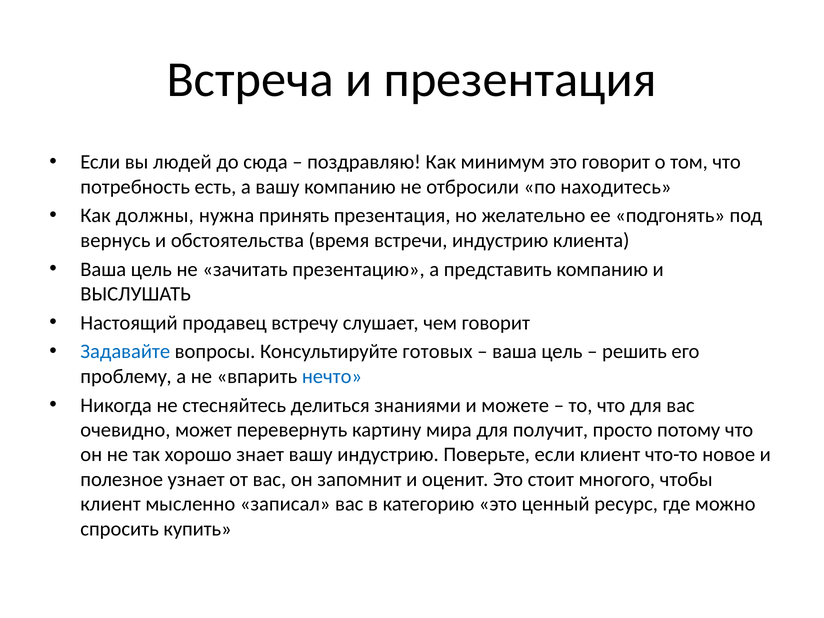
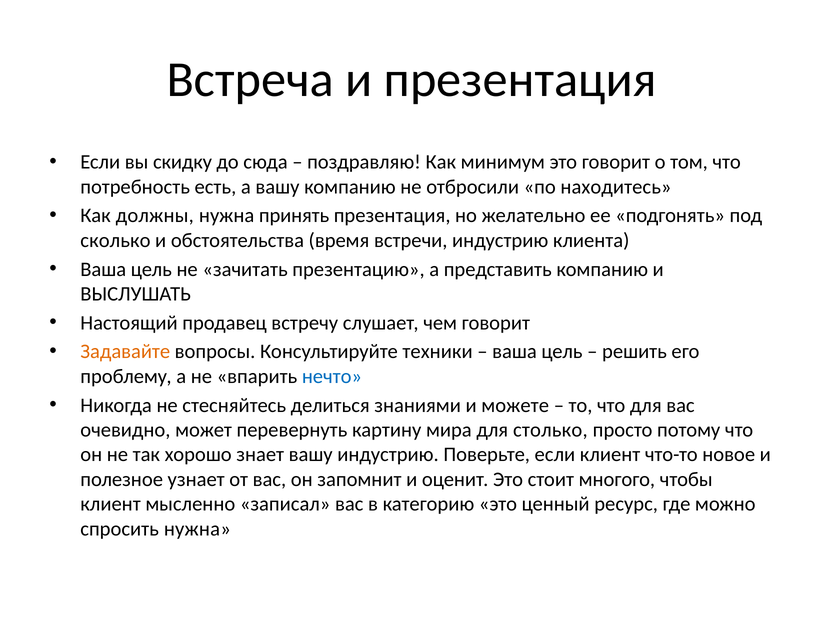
людей: людей -> скидку
вернусь: вернусь -> сколько
Задавайте colour: blue -> orange
готовых: готовых -> техники
получит: получит -> столько
спросить купить: купить -> нужна
